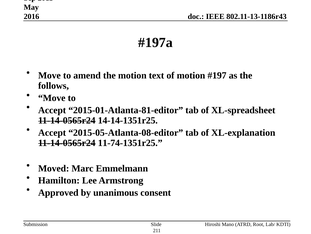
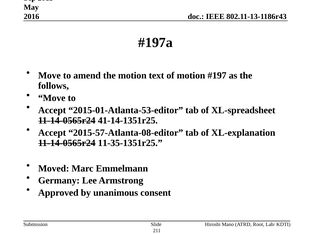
2015-01-Atlanta-81-editor: 2015-01-Atlanta-81-editor -> 2015-01-Atlanta-53-editor
14-14-1351r25: 14-14-1351r25 -> 41-14-1351r25
2015-05-Atlanta-08-editor: 2015-05-Atlanta-08-editor -> 2015-57-Atlanta-08-editor
11-74-1351r25: 11-74-1351r25 -> 11-35-1351r25
Hamilton: Hamilton -> Germany
